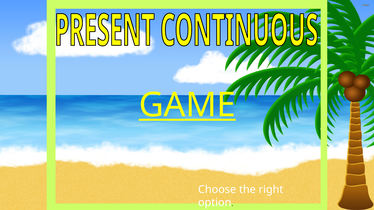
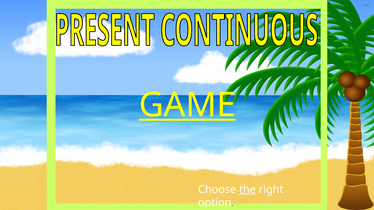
the underline: none -> present
